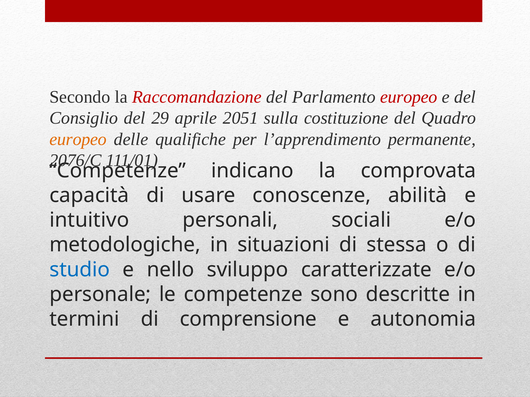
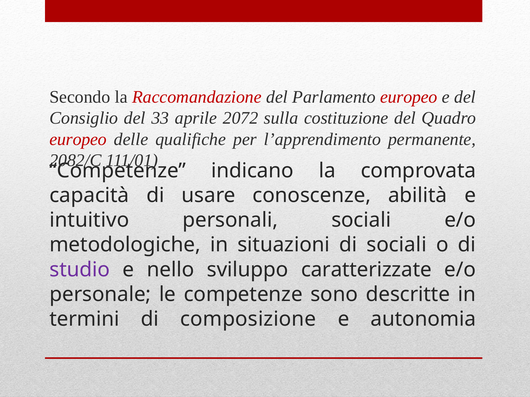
29: 29 -> 33
2051: 2051 -> 2072
europeo at (78, 139) colour: orange -> red
2076/C: 2076/C -> 2082/C
di stessa: stessa -> sociali
studio colour: blue -> purple
comprensione: comprensione -> composizione
